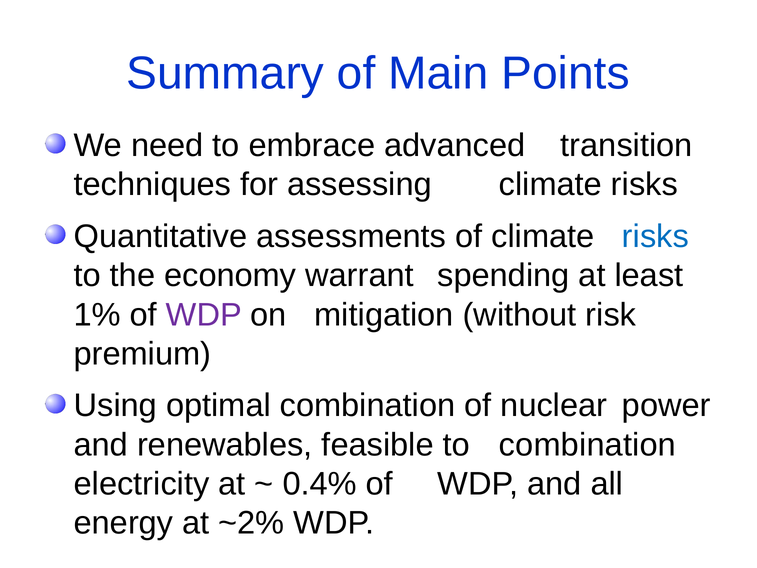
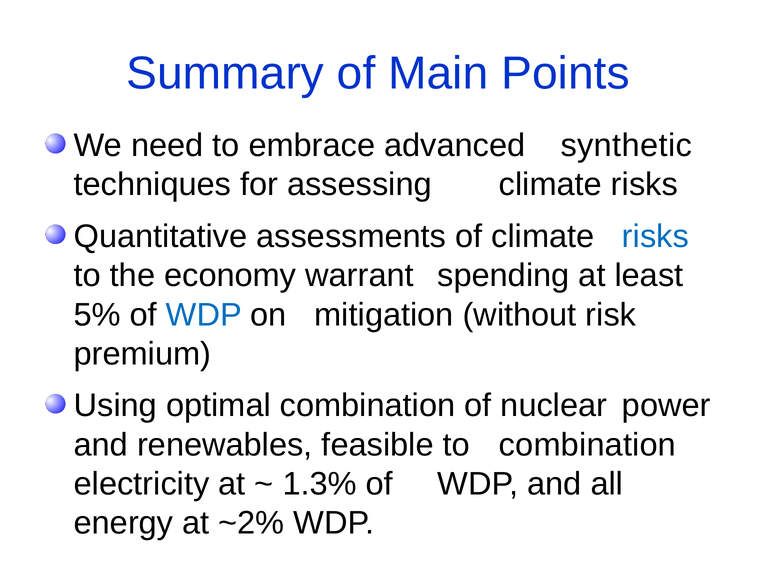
transition: transition -> synthetic
1%: 1% -> 5%
WDP at (204, 315) colour: purple -> blue
0.4%: 0.4% -> 1.3%
